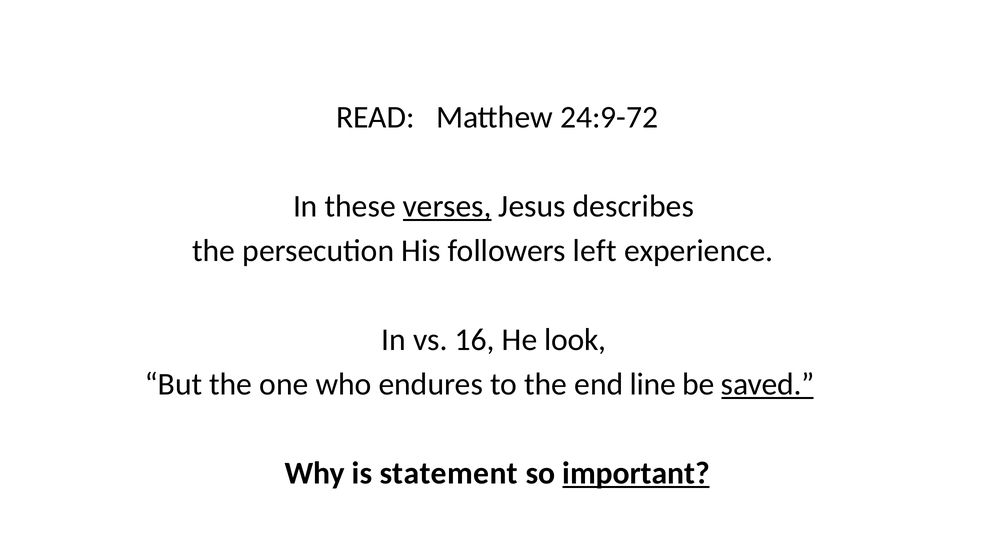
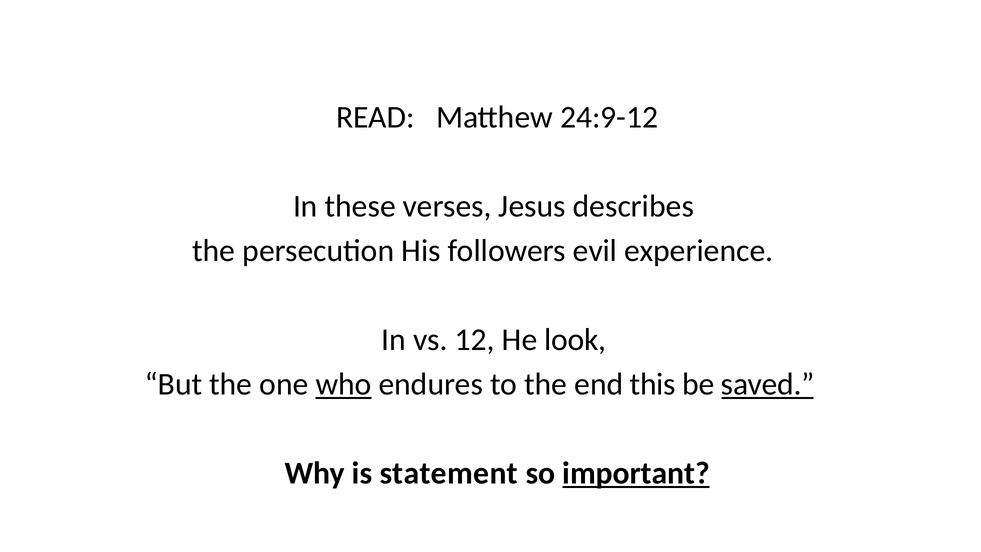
24:9-72: 24:9-72 -> 24:9-12
verses underline: present -> none
left: left -> evil
16: 16 -> 12
who underline: none -> present
line: line -> this
